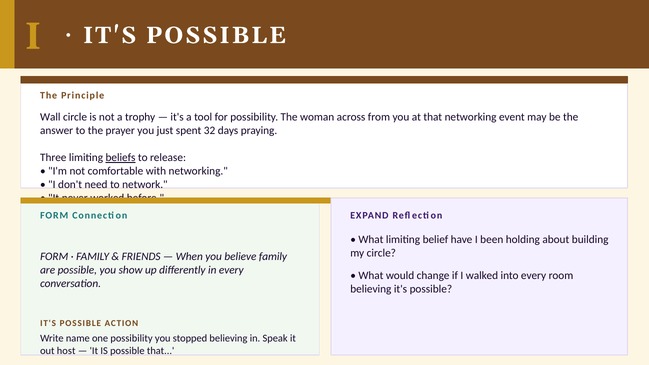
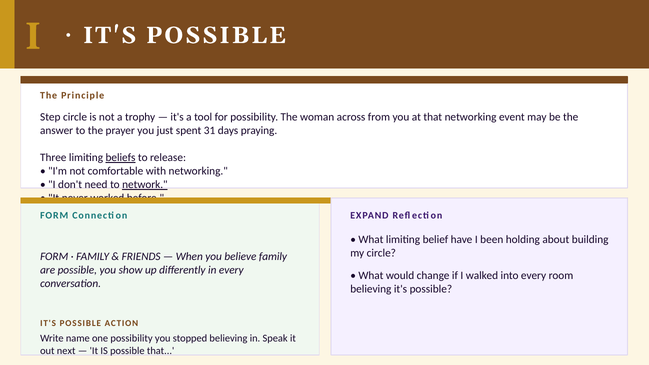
Wall: Wall -> Step
32: 32 -> 31
network underline: none -> present
host: host -> next
